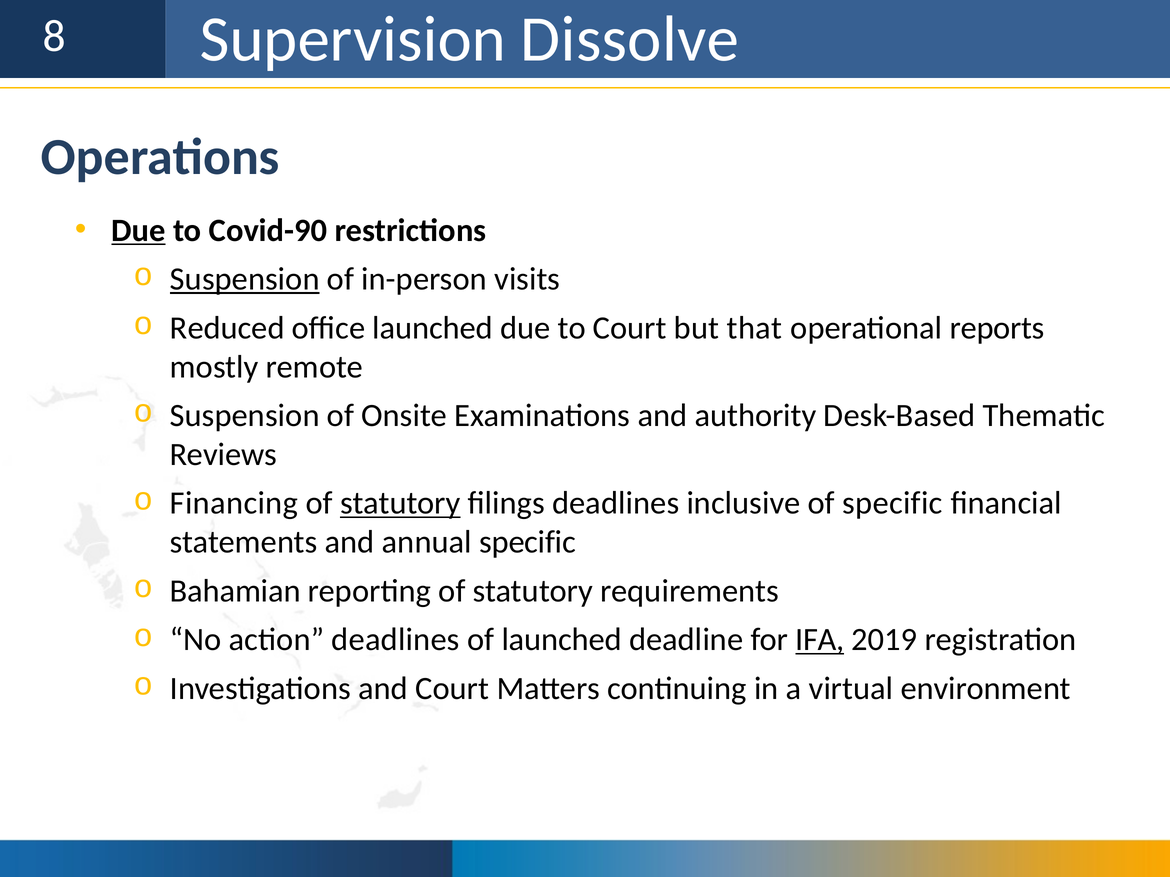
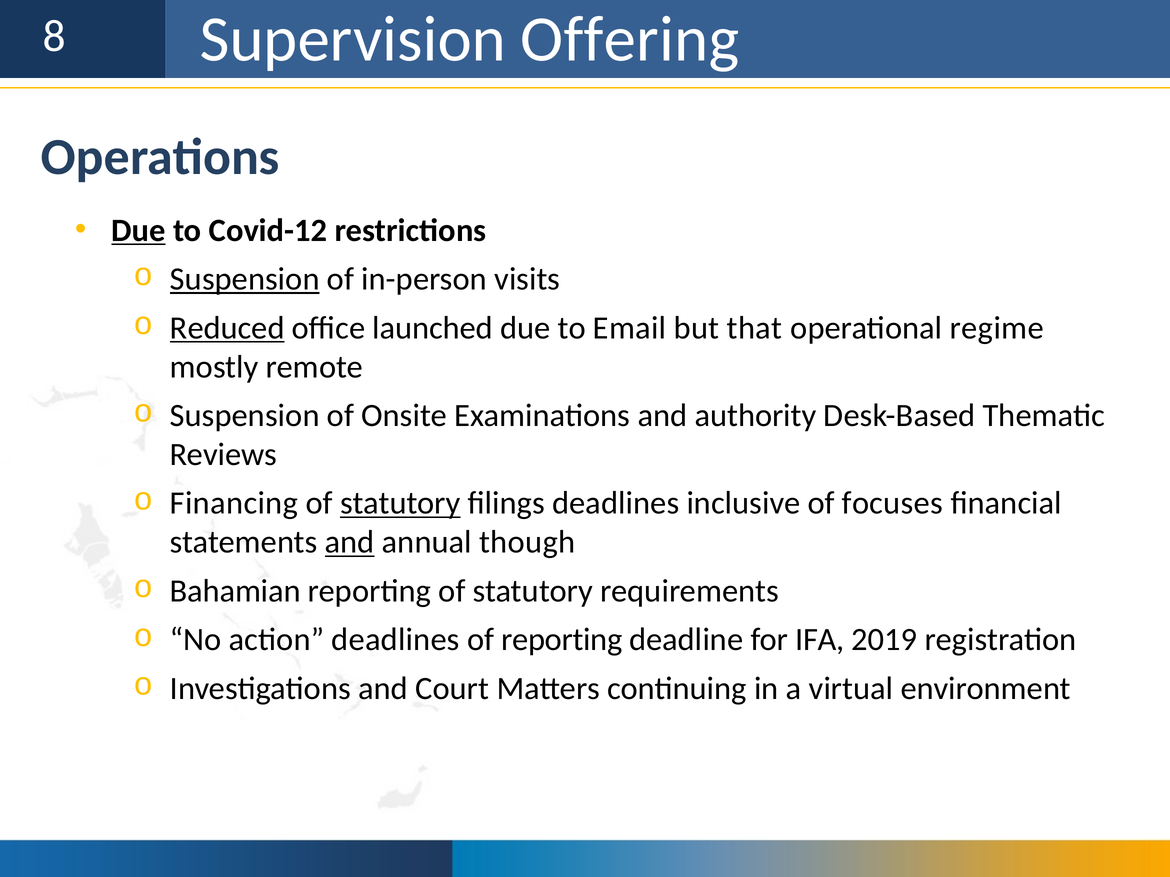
Dissolve: Dissolve -> Offering
Covid-90: Covid-90 -> Covid-12
Reduced underline: none -> present
to Court: Court -> Email
reports: reports -> regime
of specific: specific -> focuses
and at (350, 543) underline: none -> present
annual specific: specific -> though
of launched: launched -> reporting
IFA underline: present -> none
